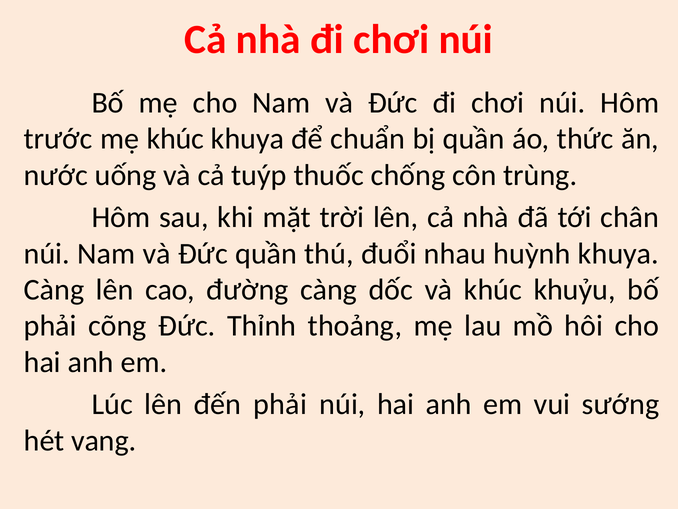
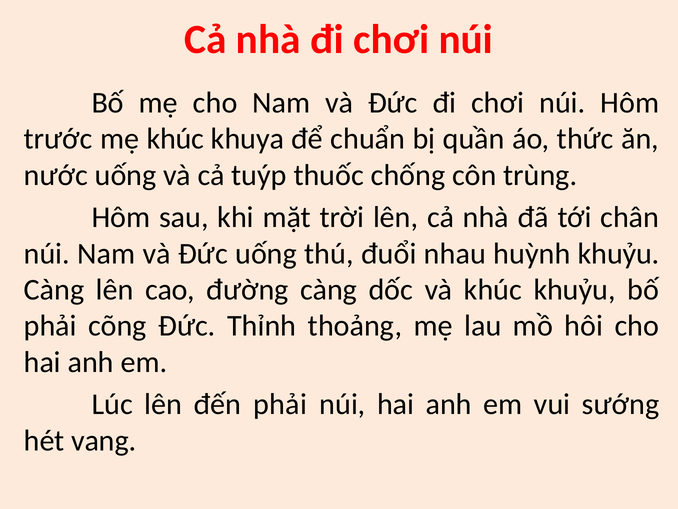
Đức quần: quần -> uống
huỳnh khuya: khuya -> khuỷu
